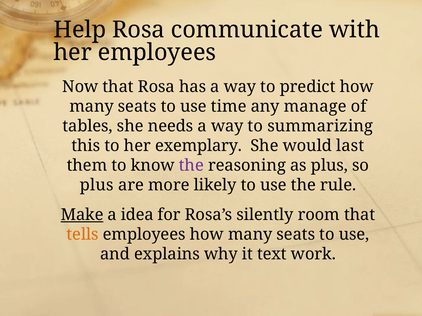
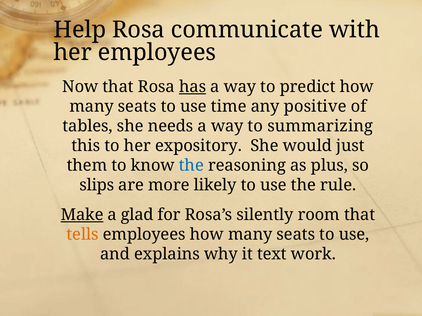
has underline: none -> present
manage: manage -> positive
exemplary: exemplary -> expository
last: last -> just
the at (191, 166) colour: purple -> blue
plus at (97, 185): plus -> slips
idea: idea -> glad
